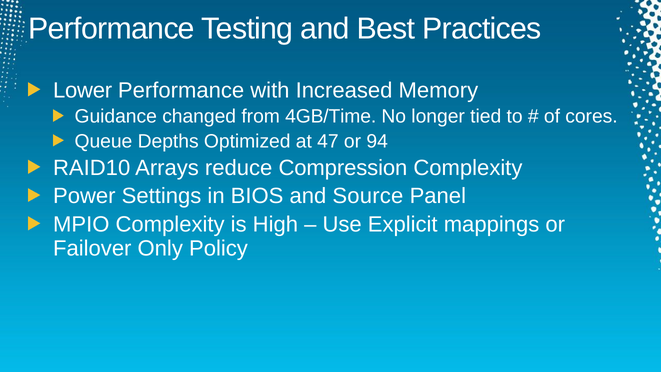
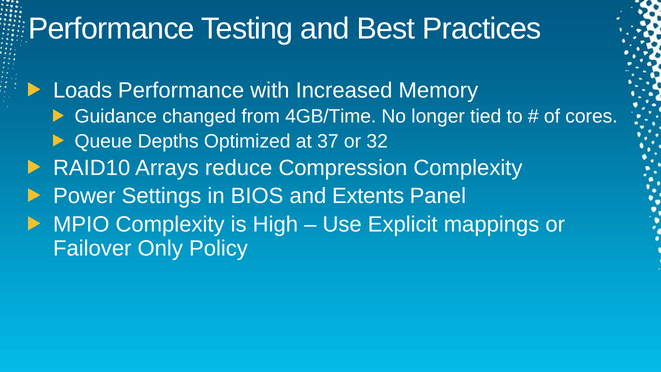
Lower: Lower -> Loads
47: 47 -> 37
94: 94 -> 32
Source: Source -> Extents
